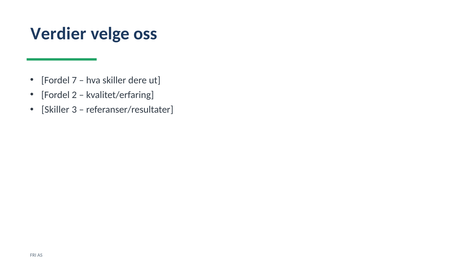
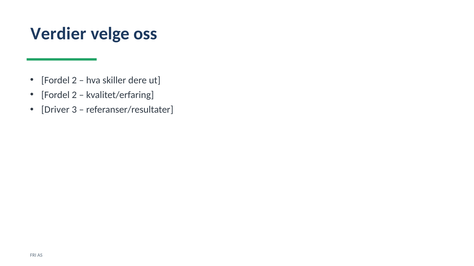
7 at (74, 80): 7 -> 2
Skiller at (55, 110): Skiller -> Driver
